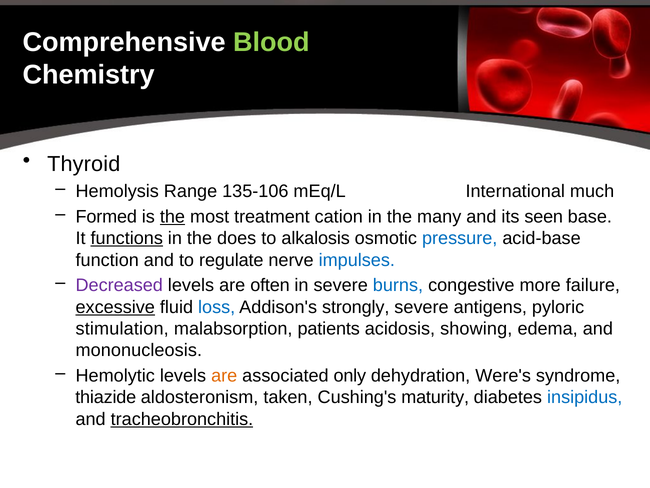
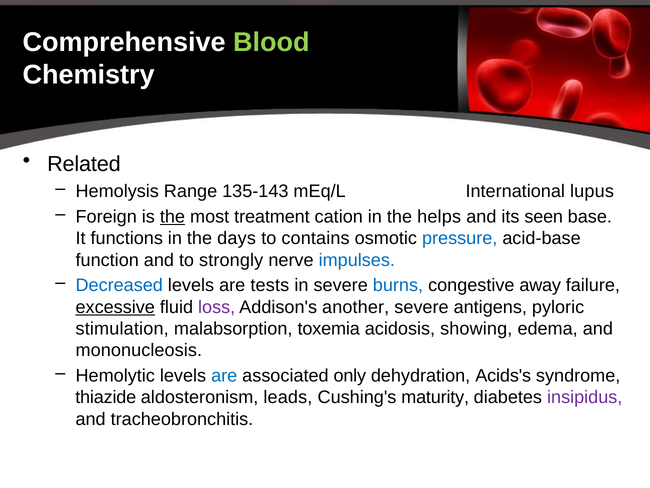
Thyroid: Thyroid -> Related
135-106: 135-106 -> 135-143
much: much -> lupus
Formed: Formed -> Foreign
many: many -> helps
functions underline: present -> none
does: does -> days
alkalosis: alkalosis -> contains
regulate: regulate -> strongly
Decreased colour: purple -> blue
often: often -> tests
more: more -> away
loss colour: blue -> purple
strongly: strongly -> another
patients: patients -> toxemia
are at (224, 375) colour: orange -> blue
Were's: Were's -> Acids's
taken: taken -> leads
insipidus colour: blue -> purple
tracheobronchitis underline: present -> none
